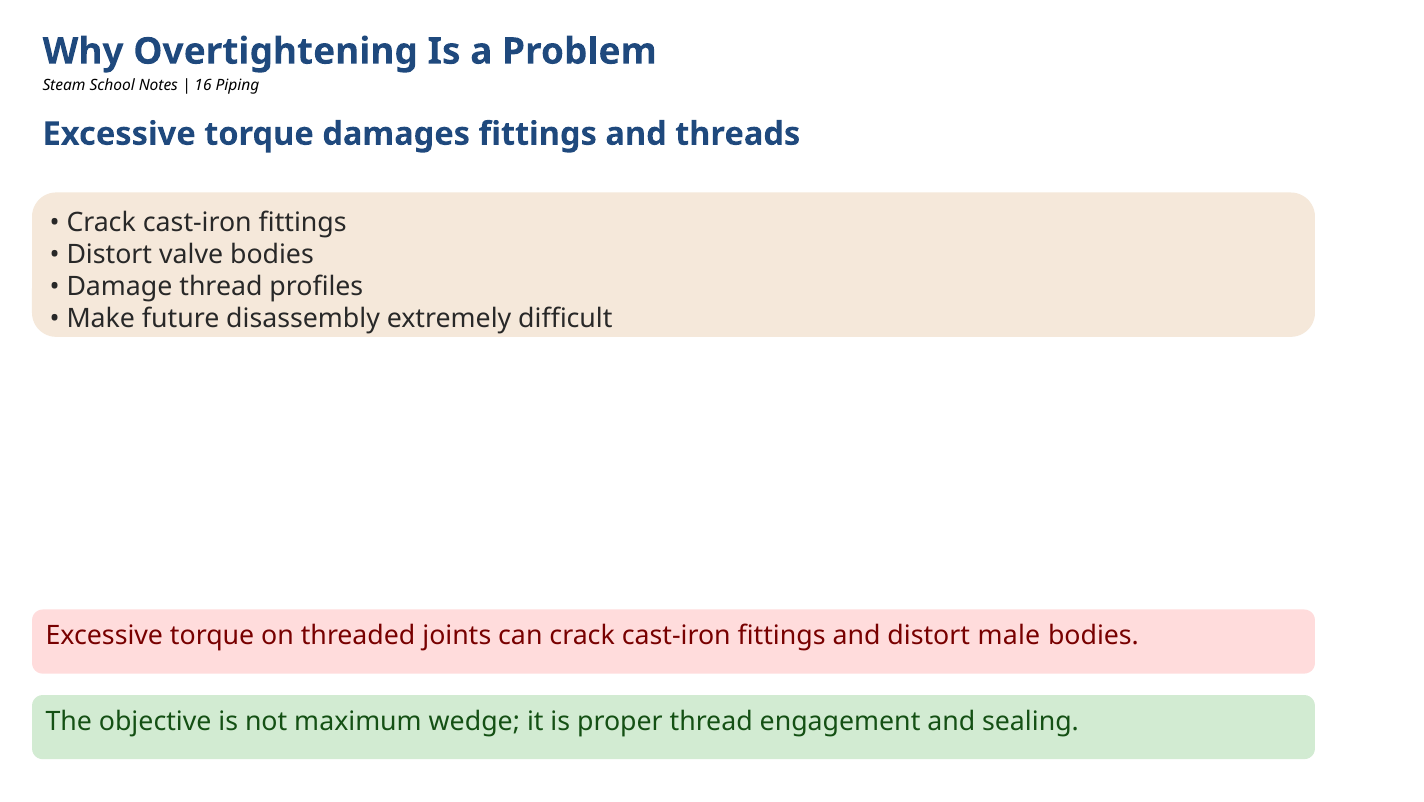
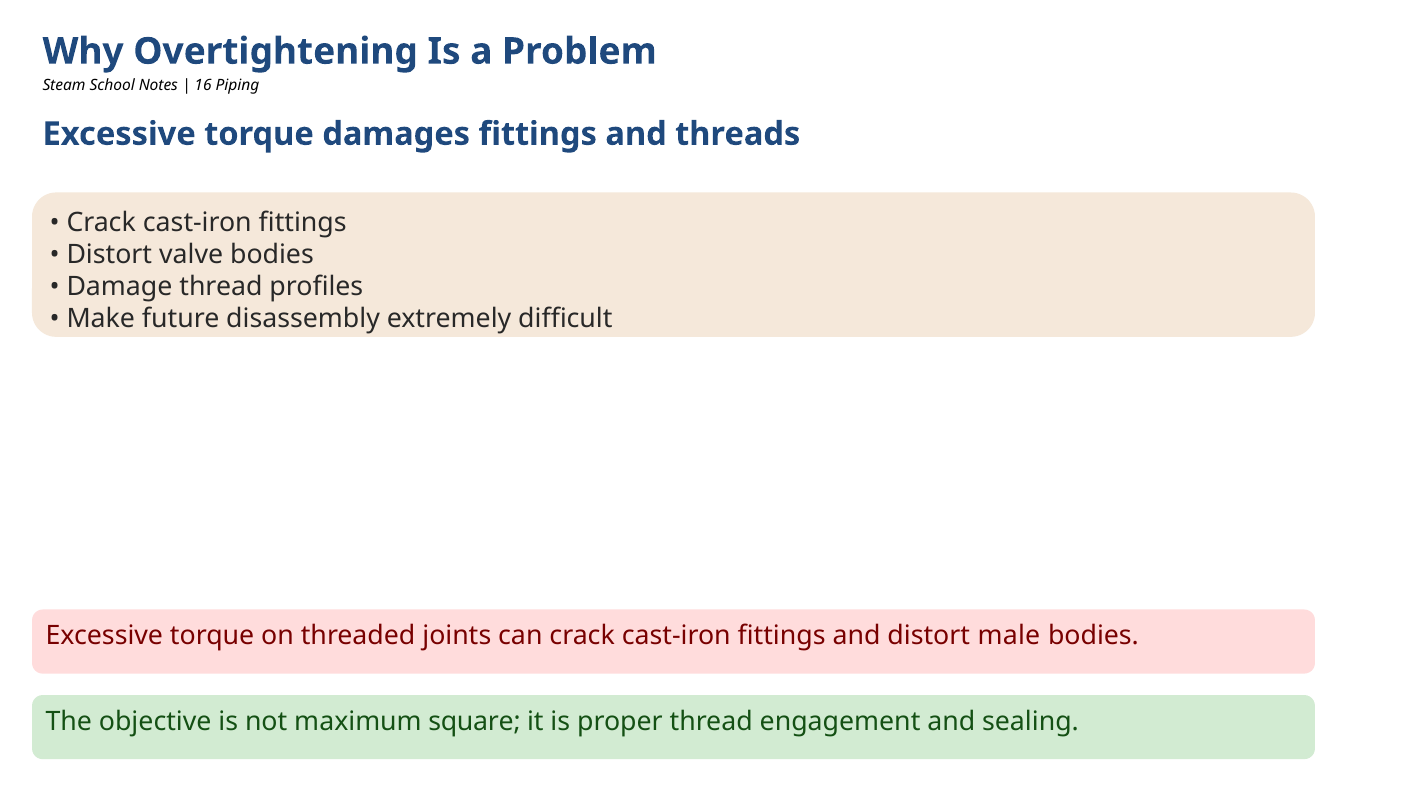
wedge: wedge -> square
